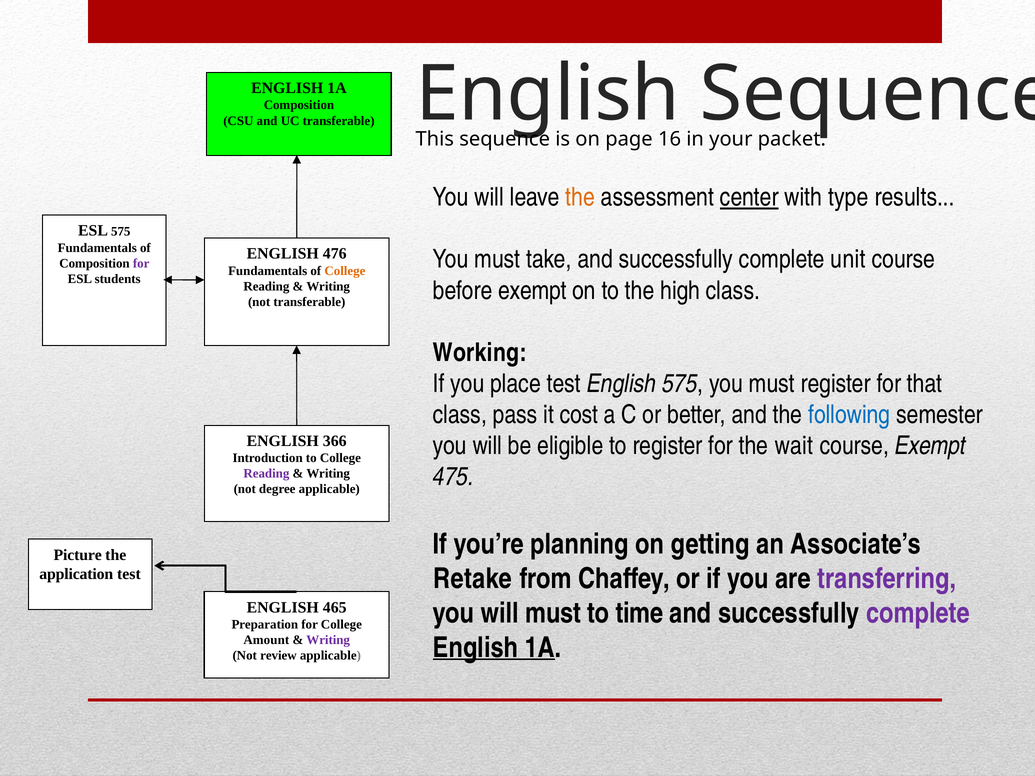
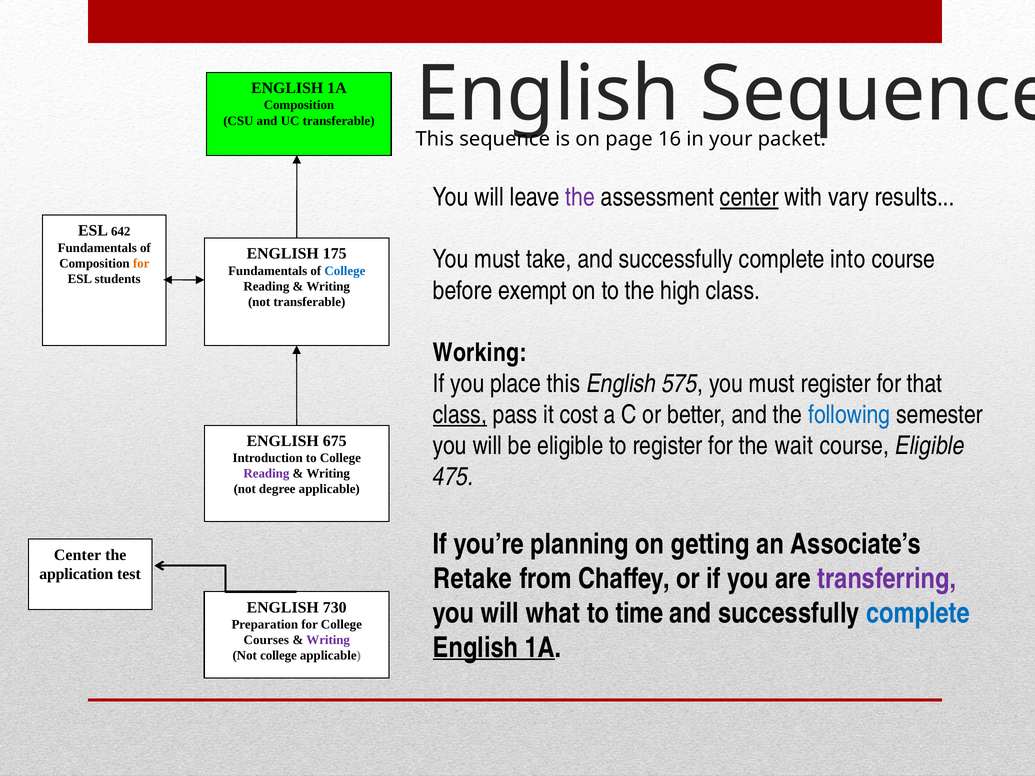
the at (580, 197) colour: orange -> purple
type: type -> vary
ESL 575: 575 -> 642
476: 476 -> 175
unit: unit -> into
for at (141, 263) colour: purple -> orange
College at (345, 271) colour: orange -> blue
place test: test -> this
class at (460, 415) underline: none -> present
366: 366 -> 675
course Exempt: Exempt -> Eligible
Picture at (78, 555): Picture -> Center
465: 465 -> 730
will must: must -> what
complete at (918, 613) colour: purple -> blue
Amount: Amount -> Courses
Not review: review -> college
